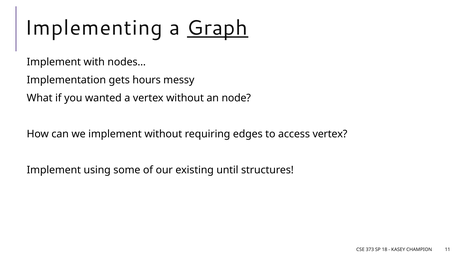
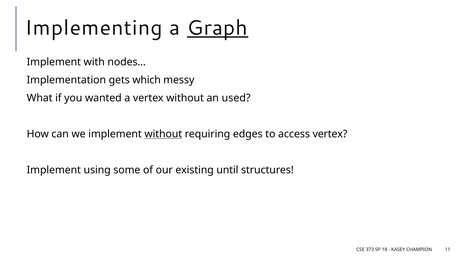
hours: hours -> which
node: node -> used
without at (163, 134) underline: none -> present
